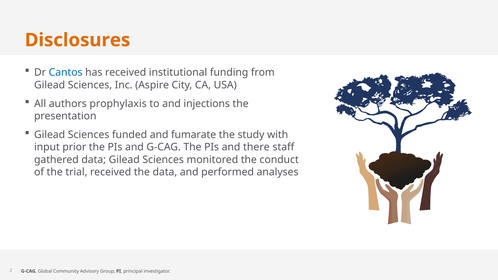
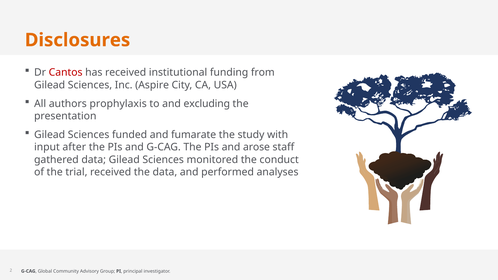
Cantos colour: blue -> red
injections: injections -> excluding
prior: prior -> after
there: there -> arose
